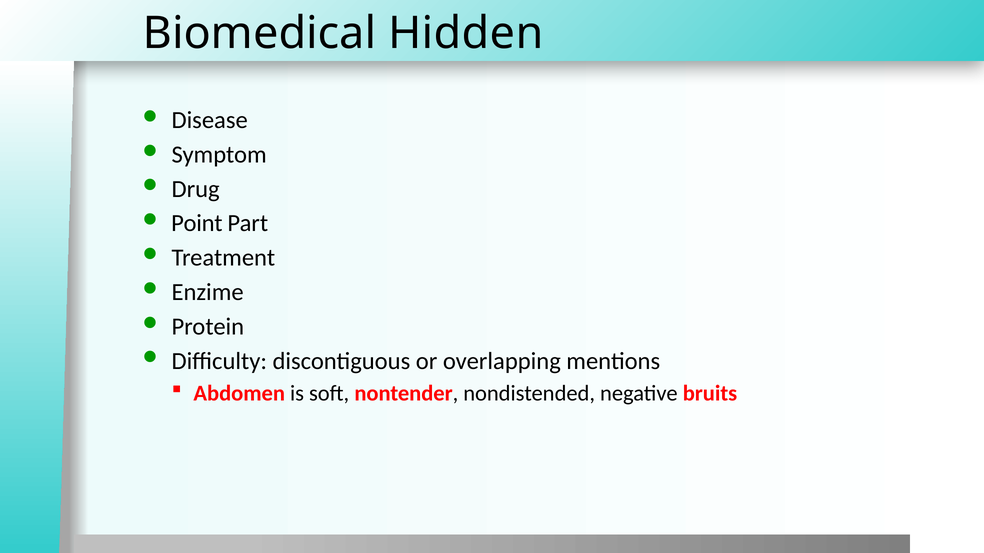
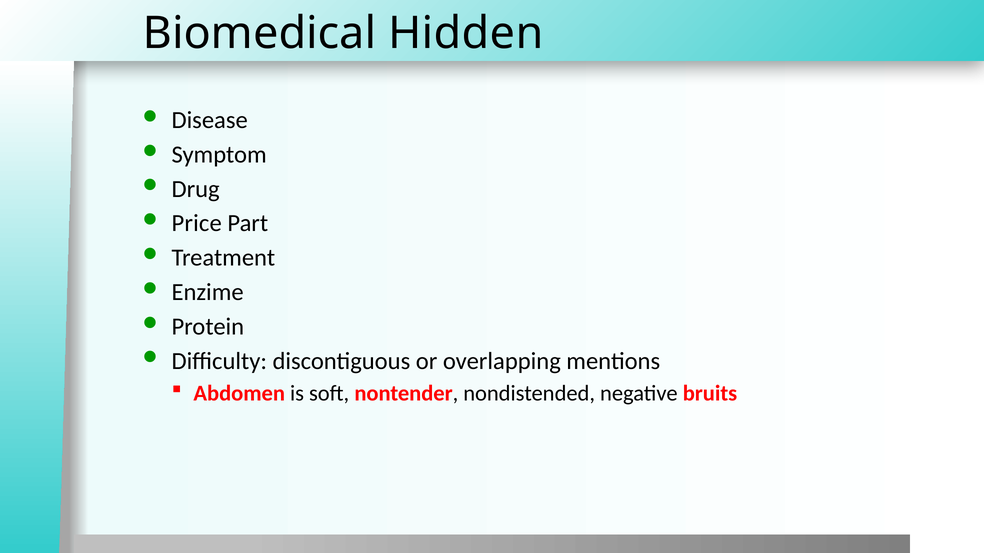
Point: Point -> Price
